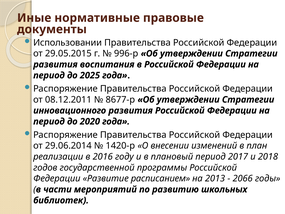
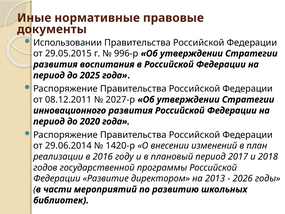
8677-р: 8677-р -> 2027-р
расписанием: расписанием -> директором
2066: 2066 -> 2026
